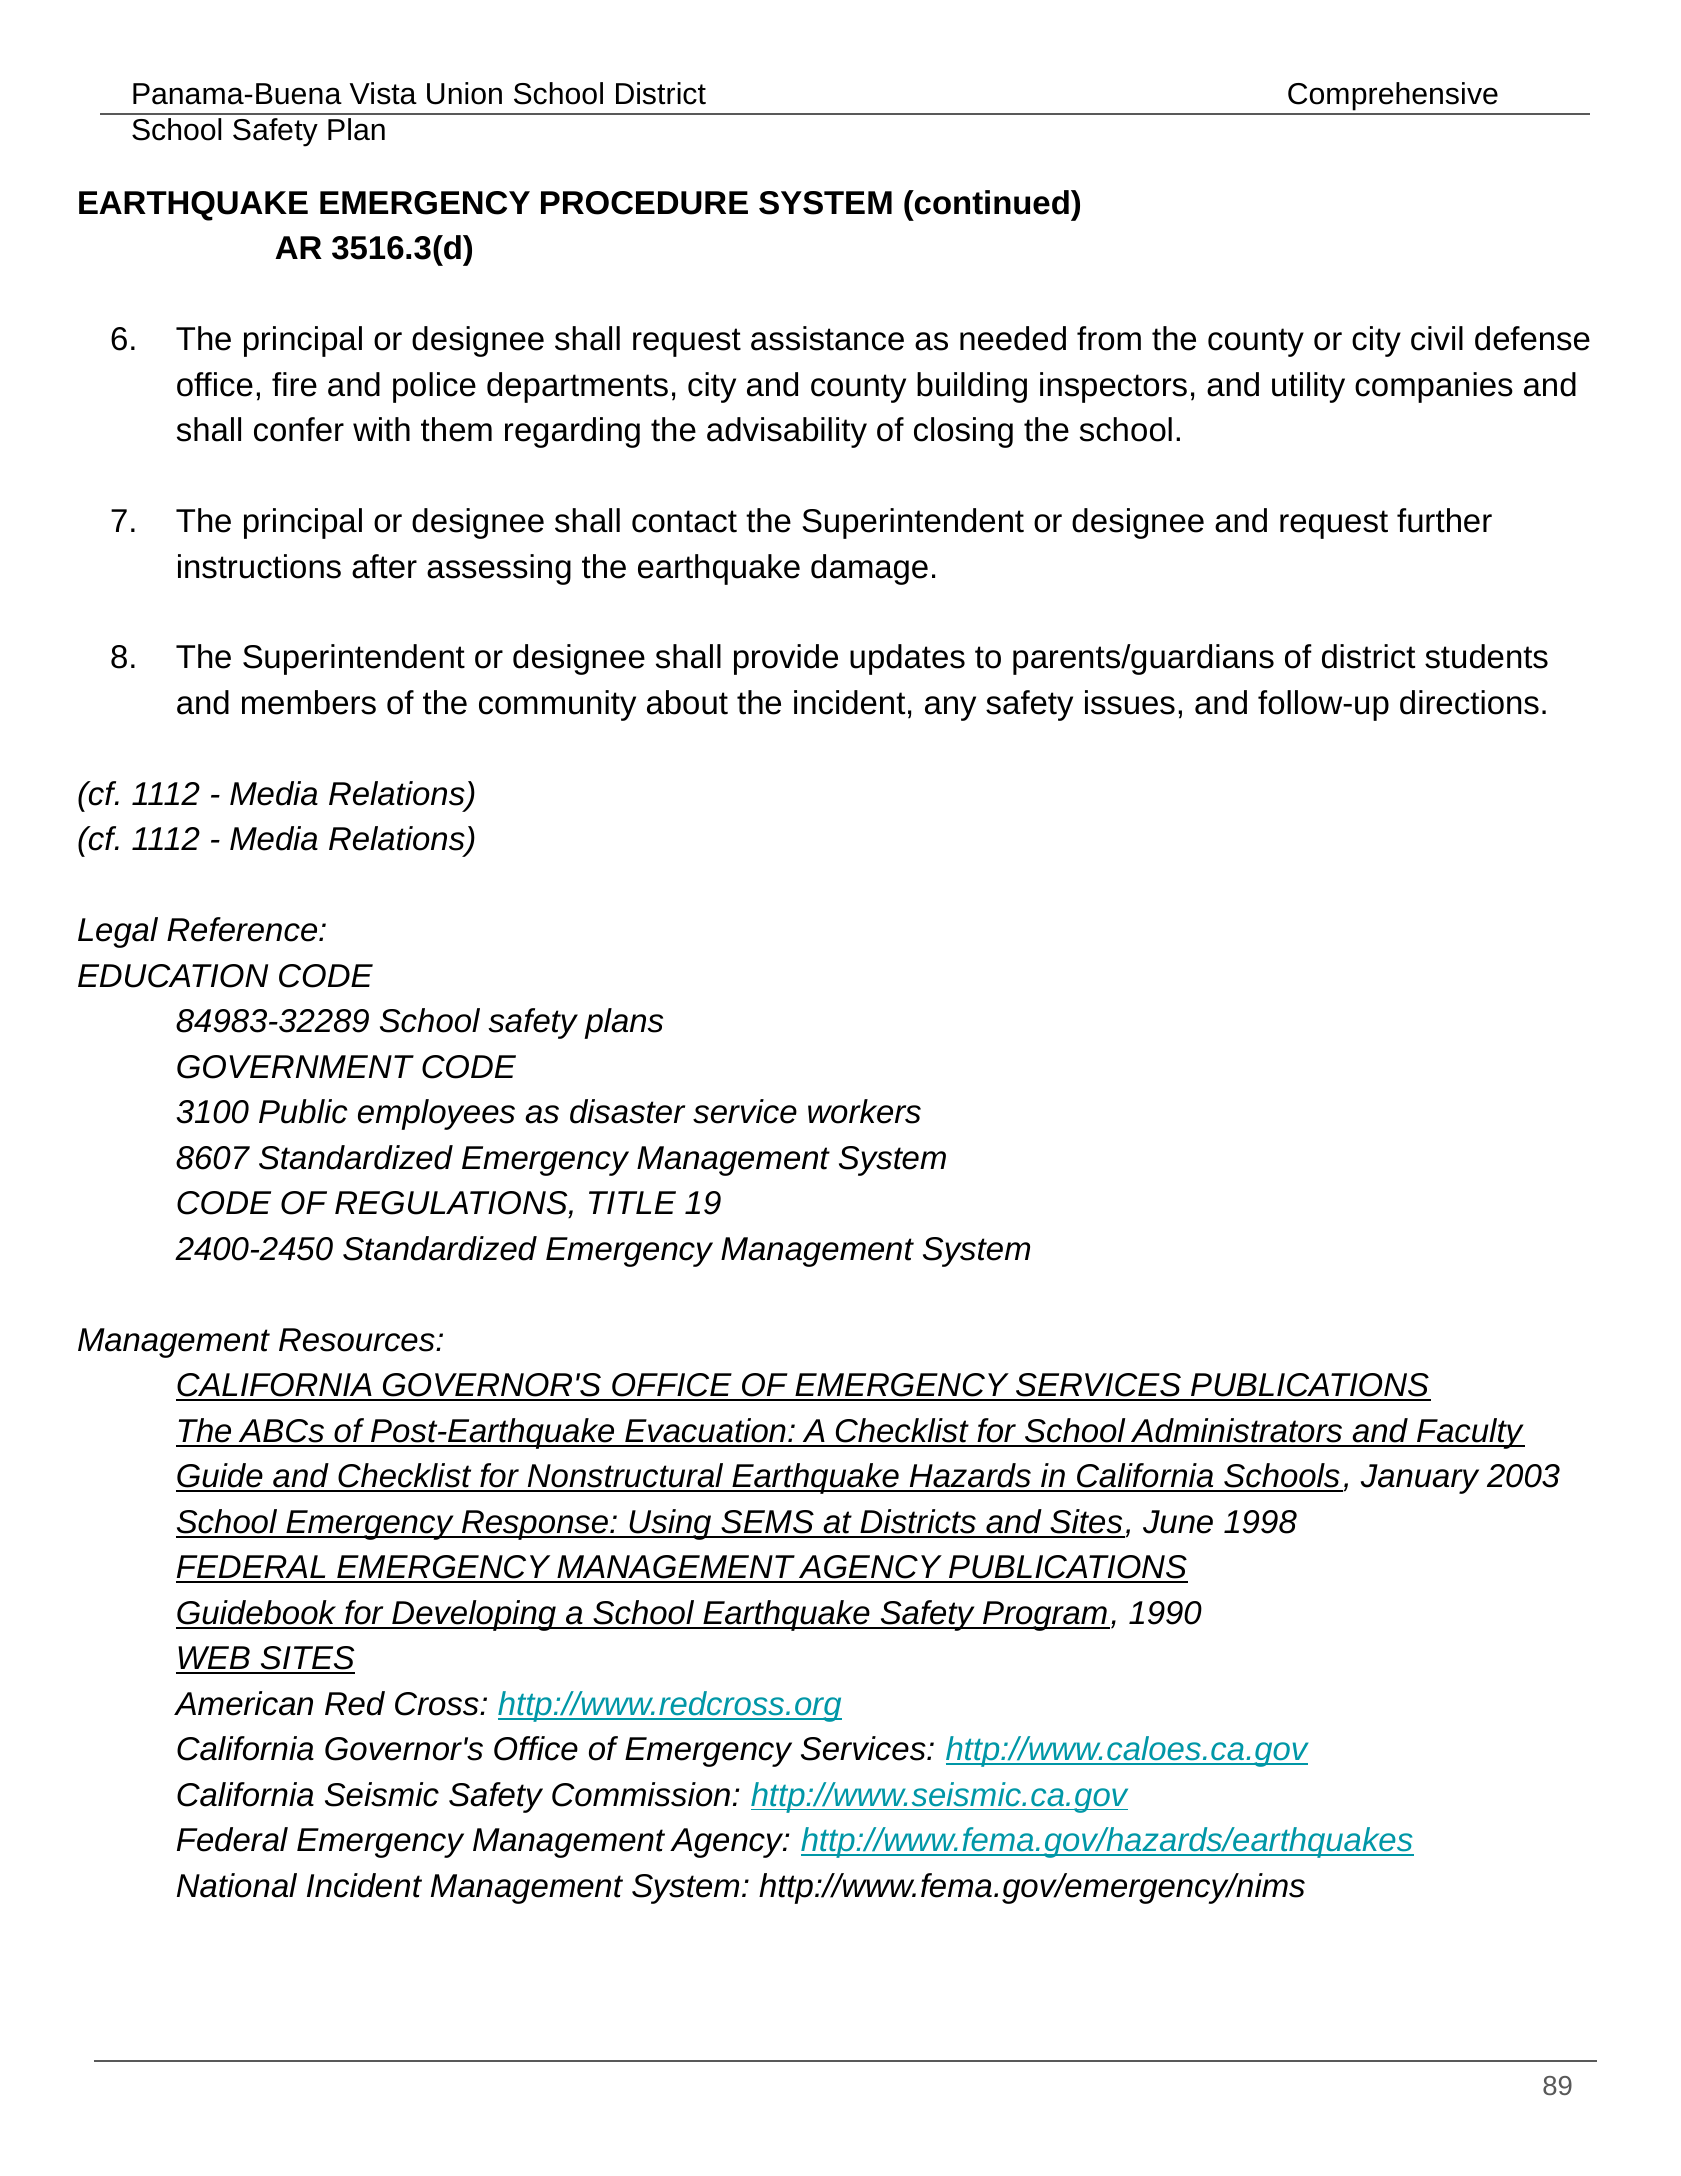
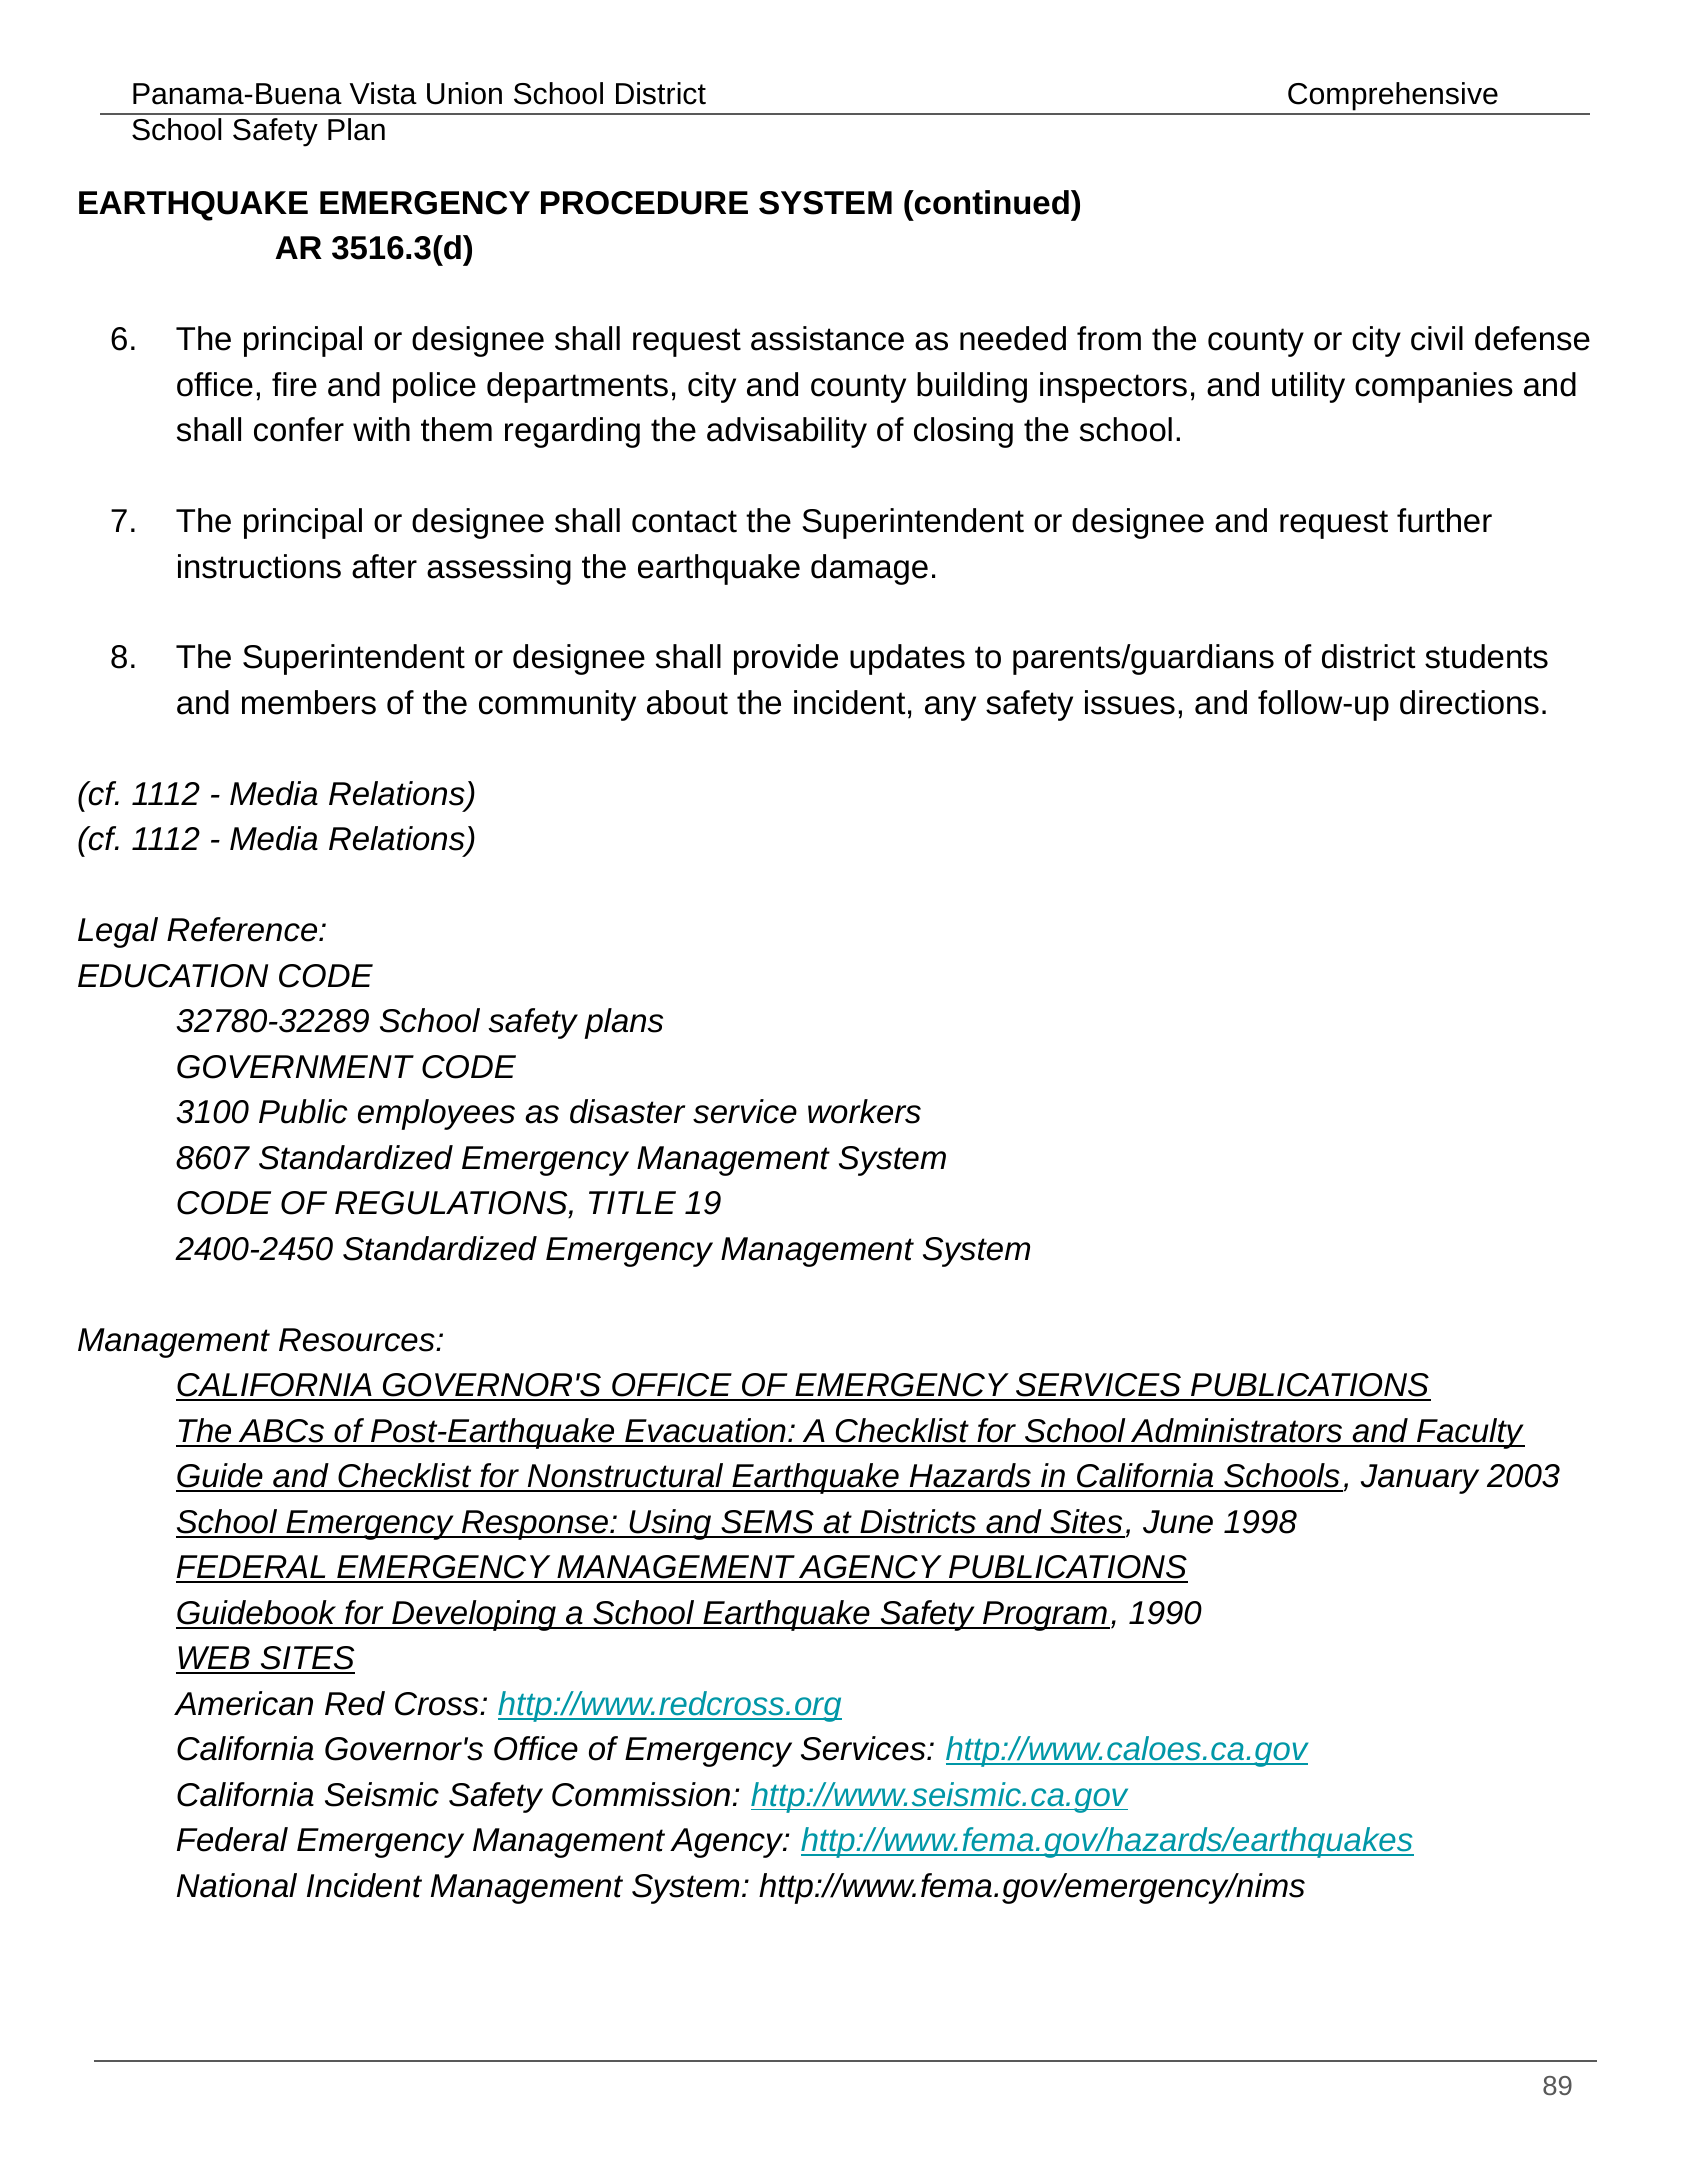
84983-32289: 84983-32289 -> 32780-32289
